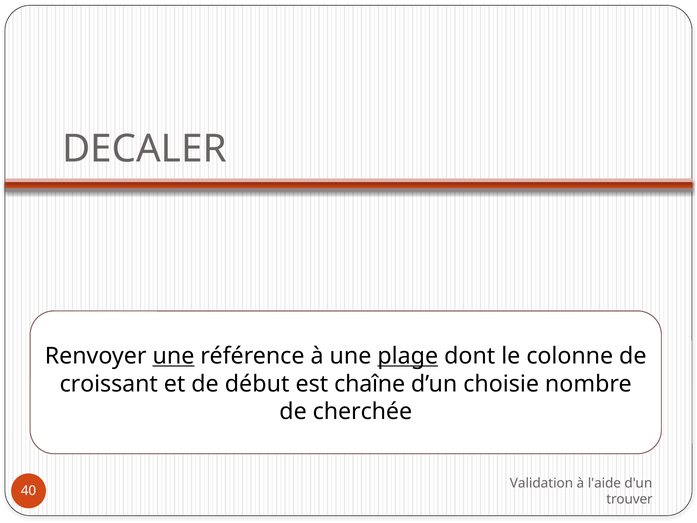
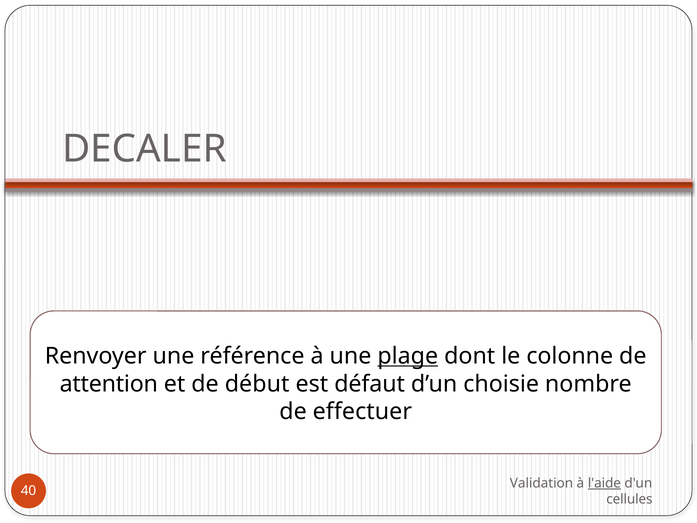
une at (173, 356) underline: present -> none
croissant: croissant -> attention
chaîne: chaîne -> défaut
cherchée: cherchée -> effectuer
l'aide underline: none -> present
trouver: trouver -> cellules
